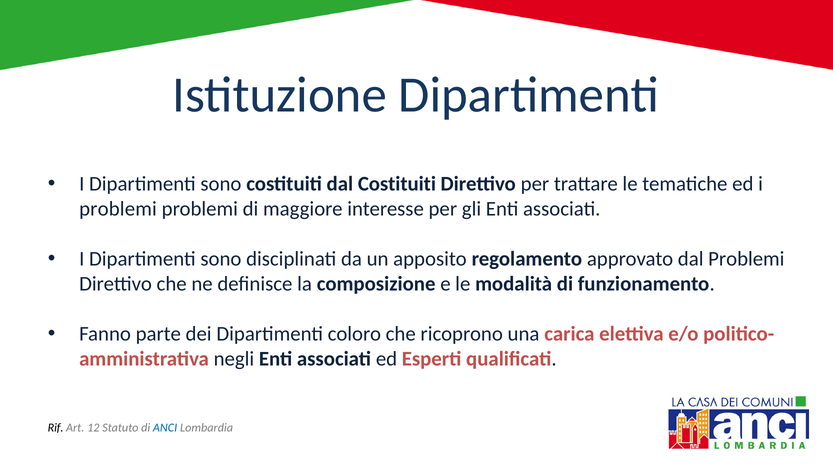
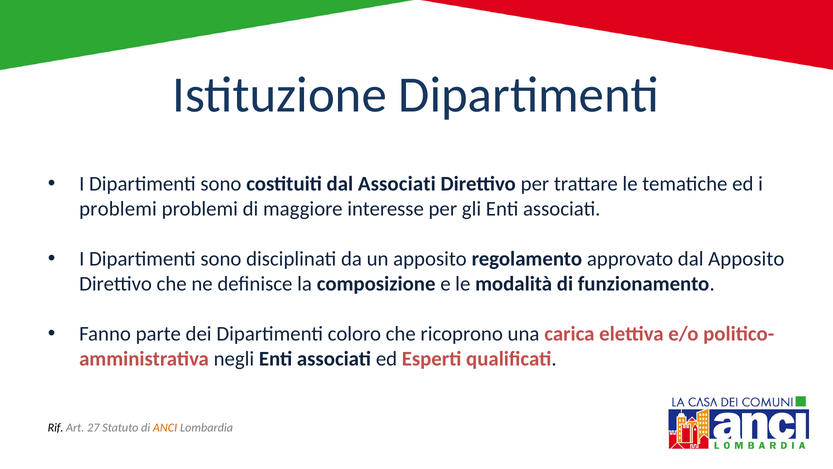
dal Costituiti: Costituiti -> Associati
dal Problemi: Problemi -> Apposito
12: 12 -> 27
ANCI colour: blue -> orange
